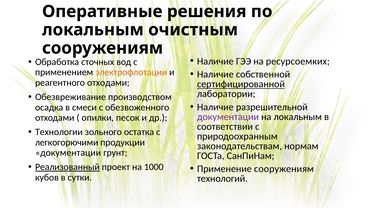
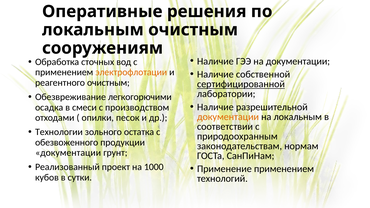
на ресурсоемких: ресурсоемких -> документации
реагентного отходами: отходами -> очистным
производством: производством -> легкогорючими
обезвоженного: обезвоженного -> производством
документации at (228, 117) colour: purple -> orange
легкогорючими: легкогорючими -> обезвоженного
Реализованный underline: present -> none
Применение сооружениям: сооружениям -> применением
